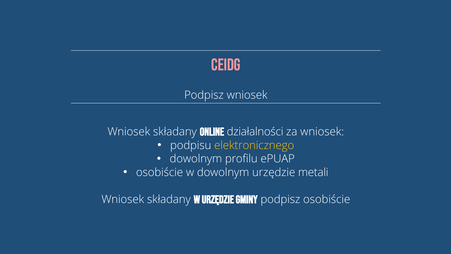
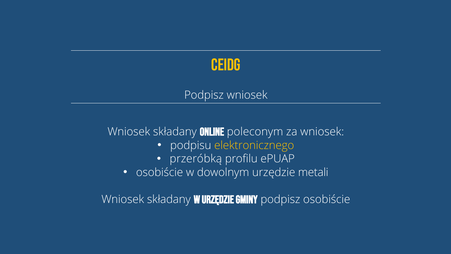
CEIDG colour: pink -> yellow
działalności: działalności -> poleconym
dowolnym at (196, 159): dowolnym -> przeróbką
